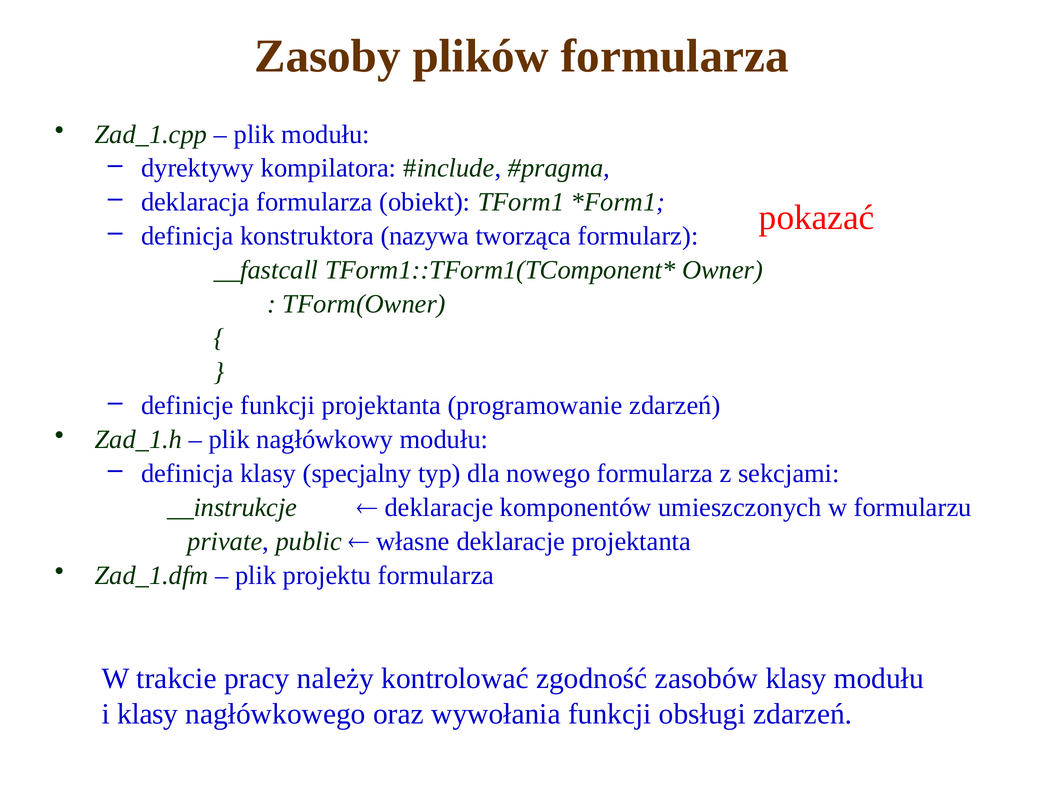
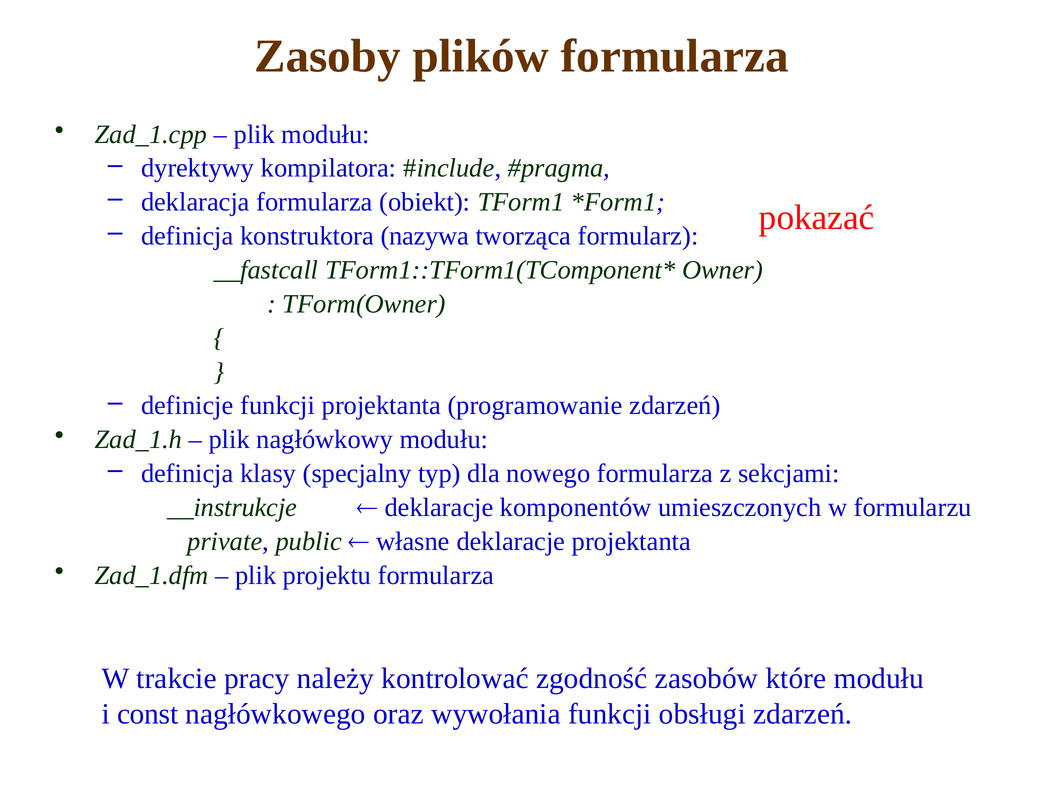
zasobów klasy: klasy -> które
i klasy: klasy -> const
